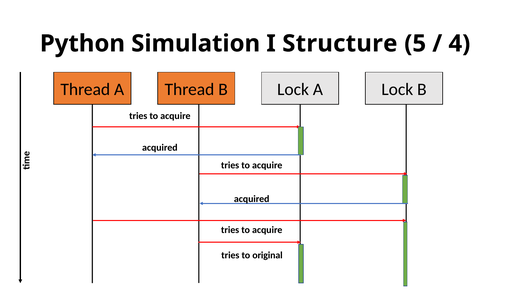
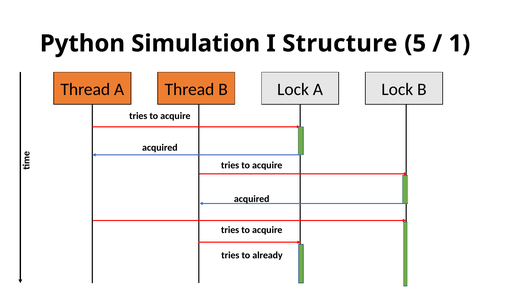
4: 4 -> 1
original: original -> already
